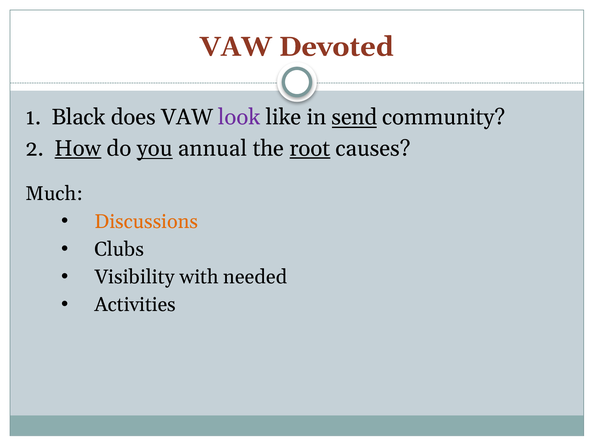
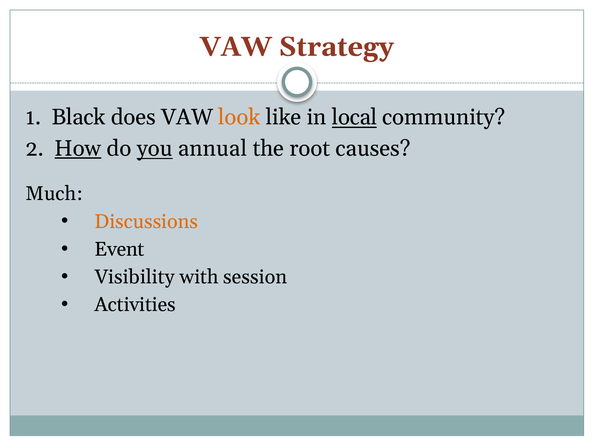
Devoted: Devoted -> Strategy
look colour: purple -> orange
send: send -> local
root underline: present -> none
Clubs: Clubs -> Event
needed: needed -> session
